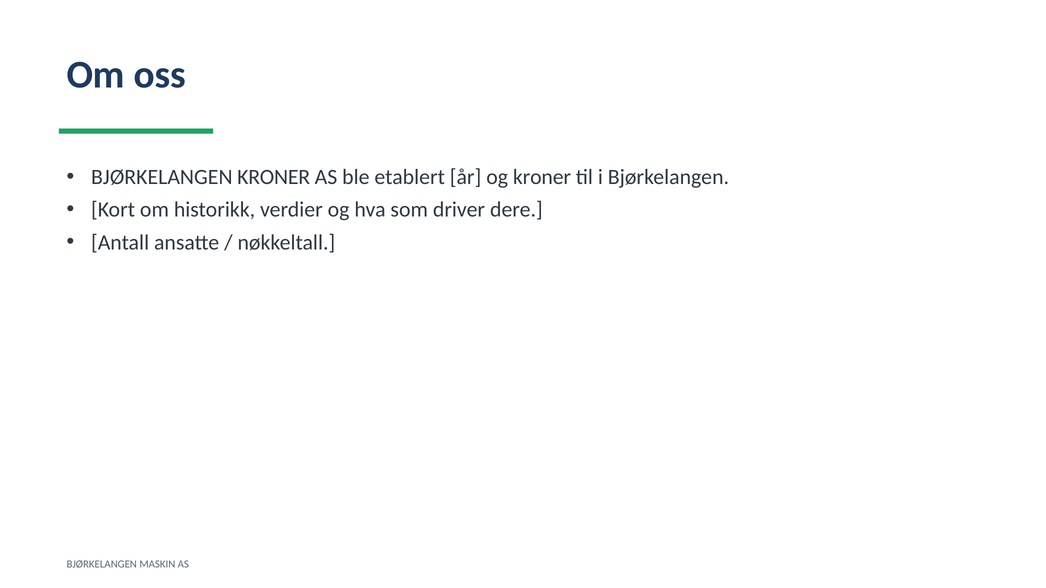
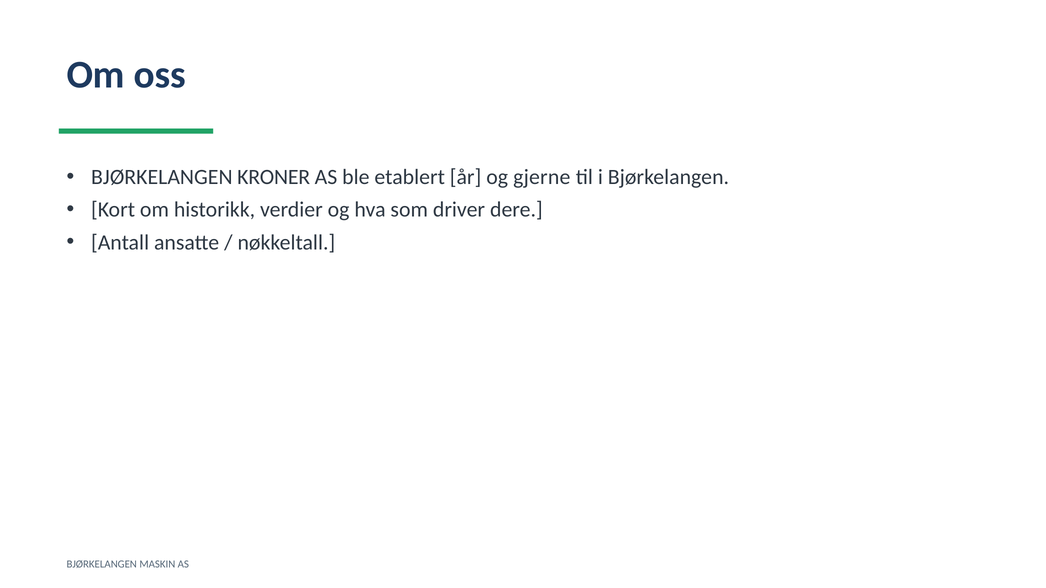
og kroner: kroner -> gjerne
